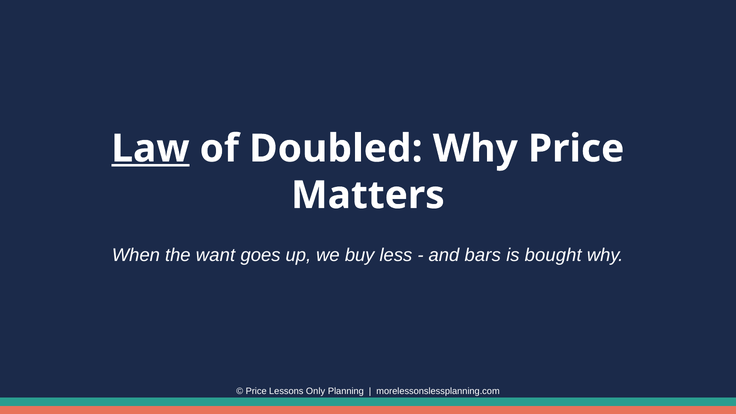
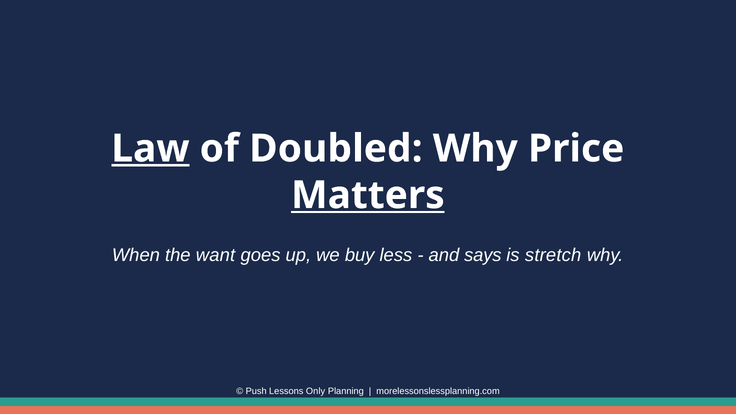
Matters underline: none -> present
bars: bars -> says
bought: bought -> stretch
Price at (256, 391): Price -> Push
